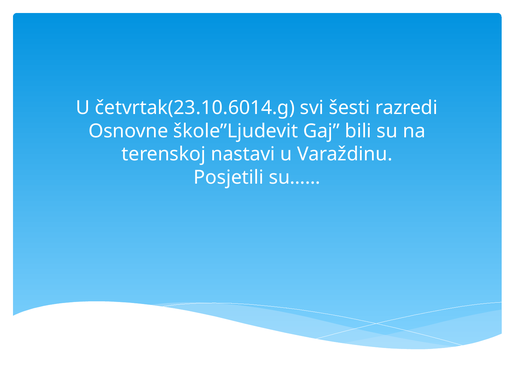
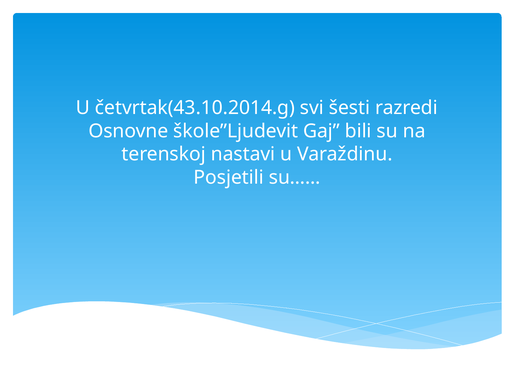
četvrtak(23.10.6014.g: četvrtak(23.10.6014.g -> četvrtak(43.10.2014.g
